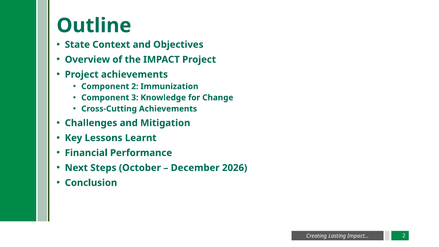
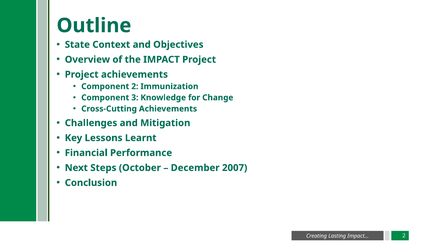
2026: 2026 -> 2007
